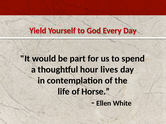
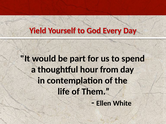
lives: lives -> from
Horse: Horse -> Them
